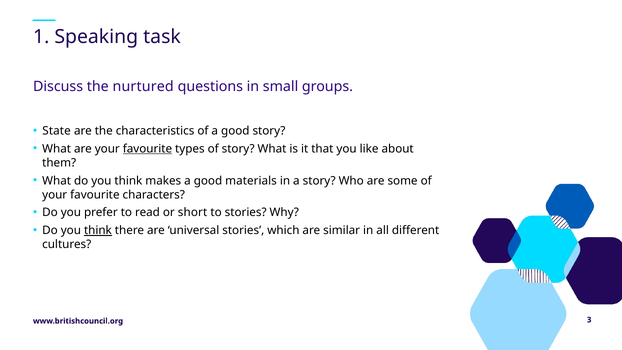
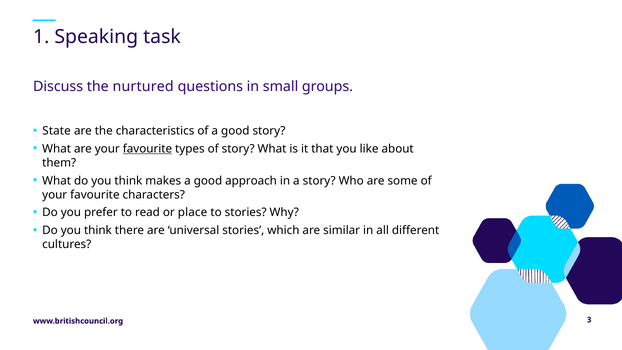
materials: materials -> approach
short: short -> place
think at (98, 230) underline: present -> none
